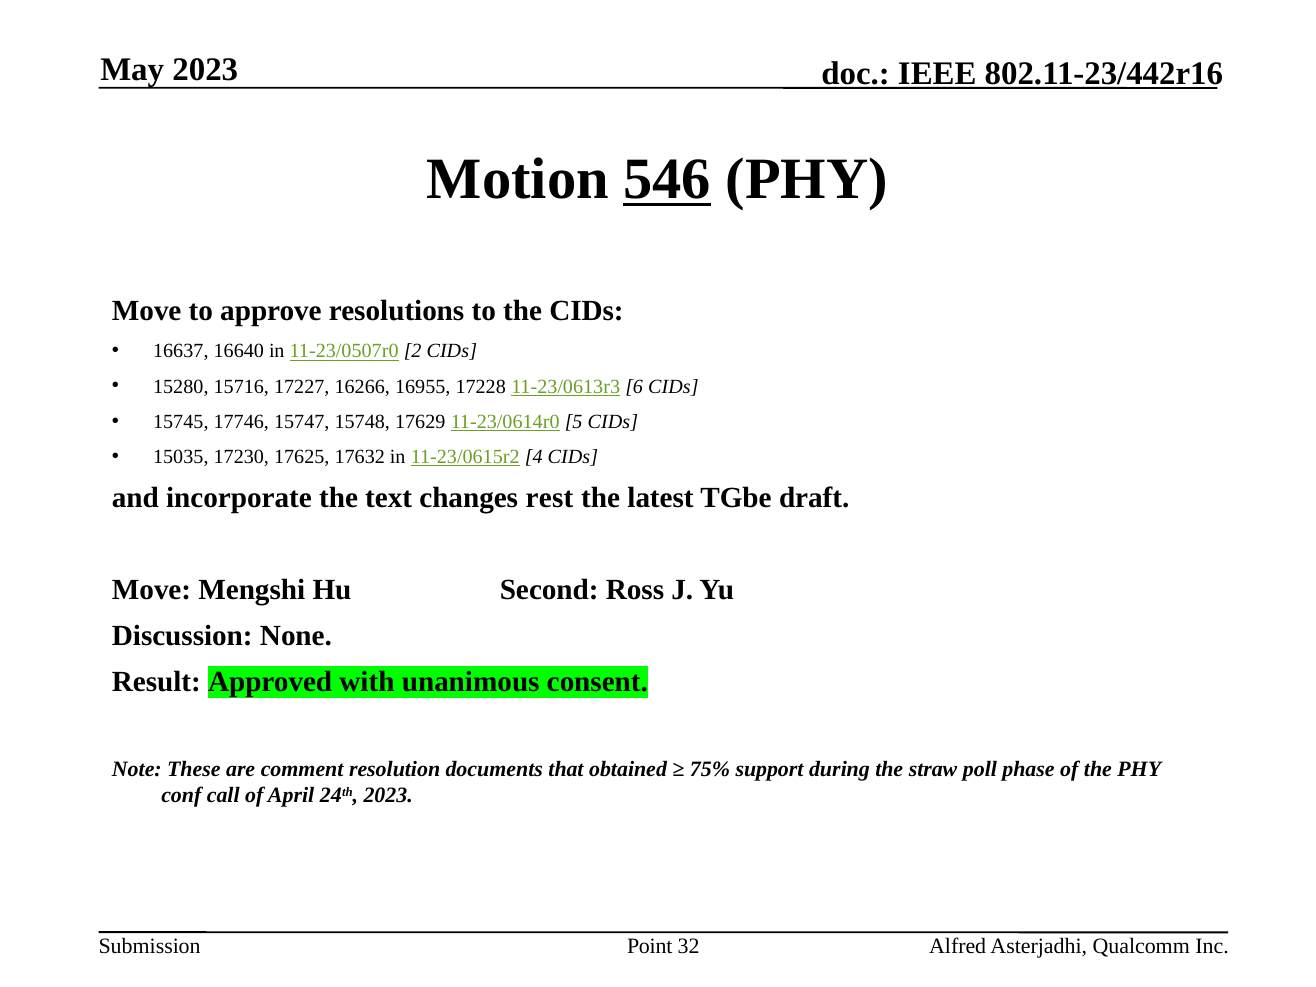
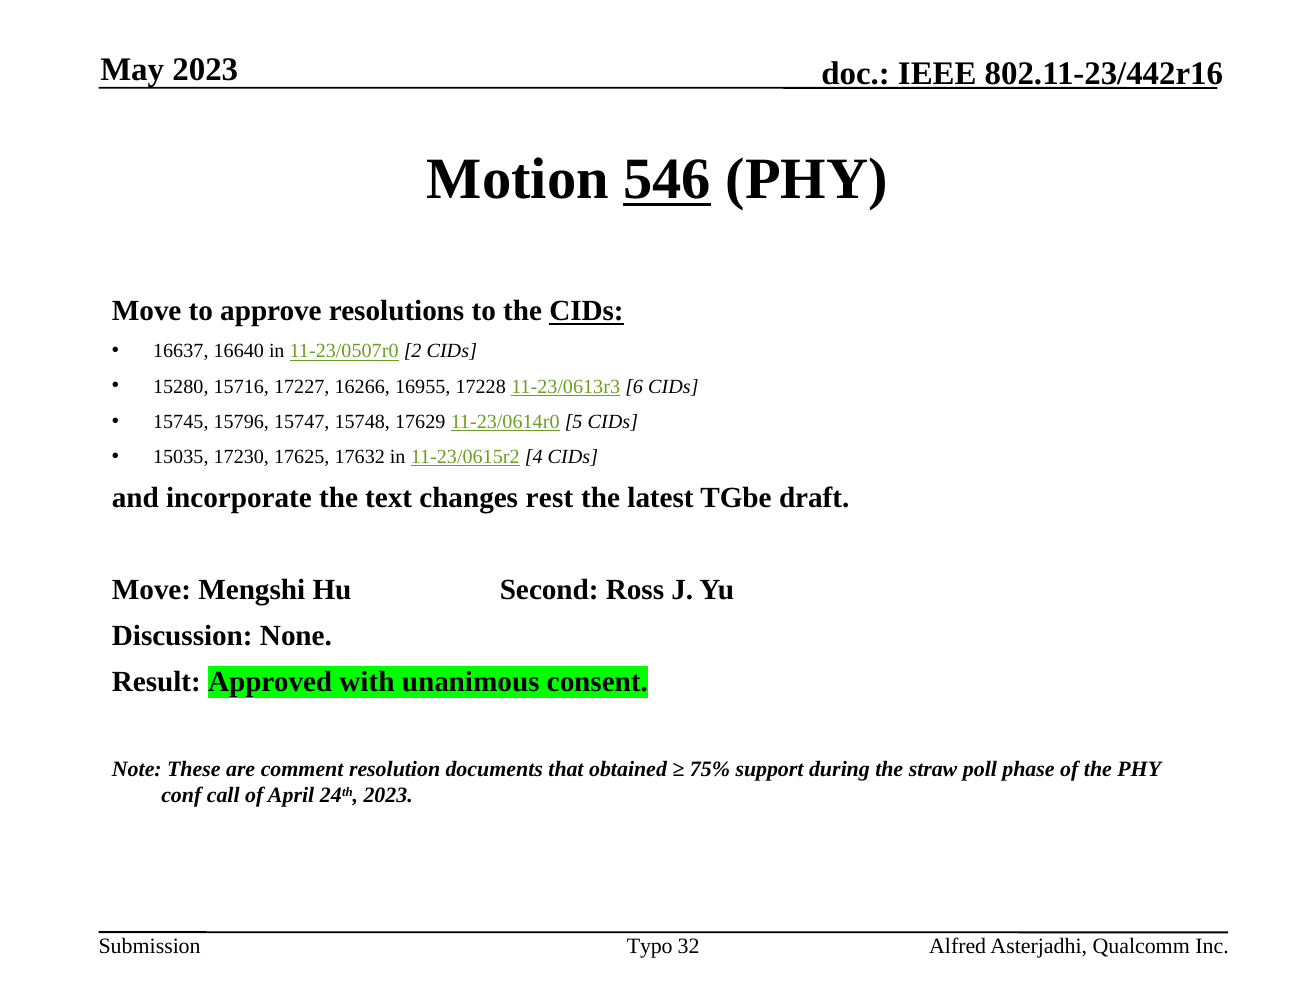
CIDs at (586, 311) underline: none -> present
17746: 17746 -> 15796
Point: Point -> Typo
